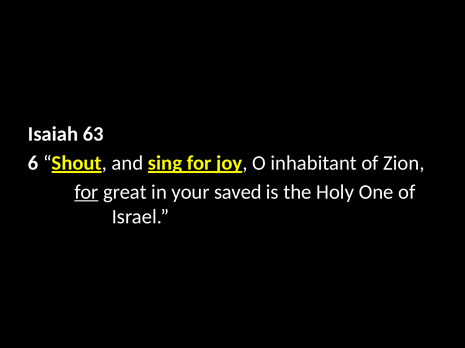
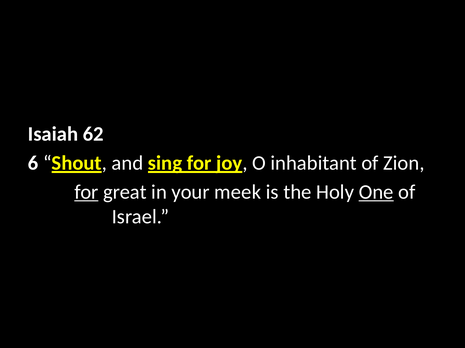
63: 63 -> 62
saved: saved -> meek
One underline: none -> present
